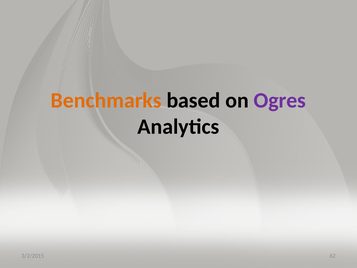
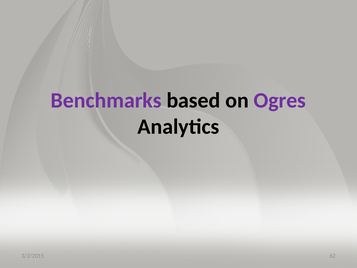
Benchmarks colour: orange -> purple
